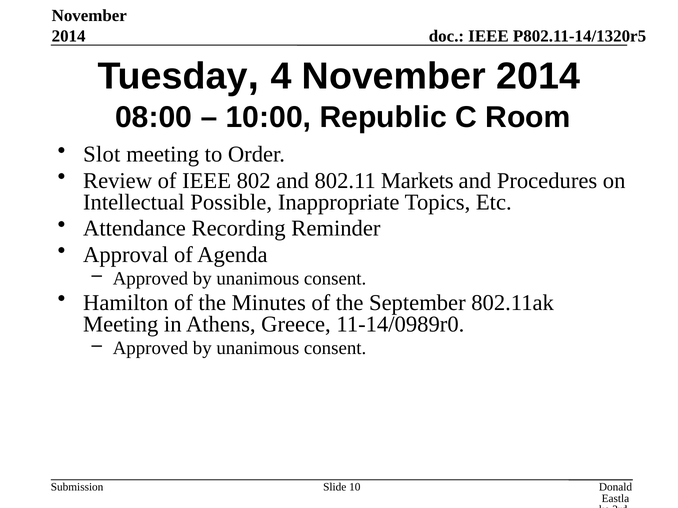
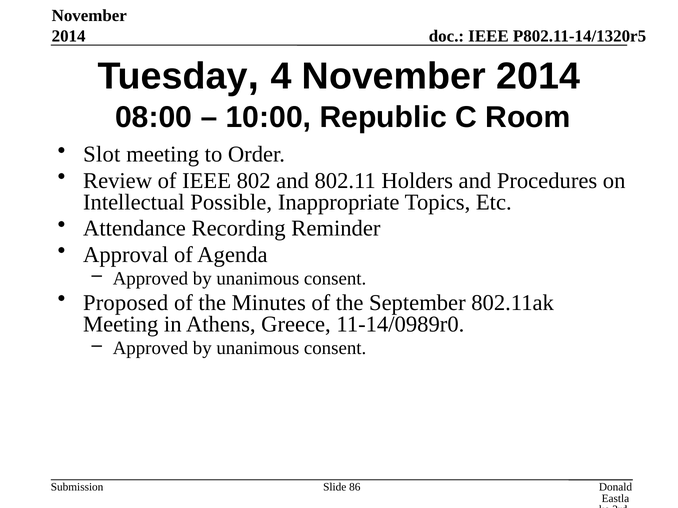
Markets: Markets -> Holders
Hamilton: Hamilton -> Proposed
10: 10 -> 86
